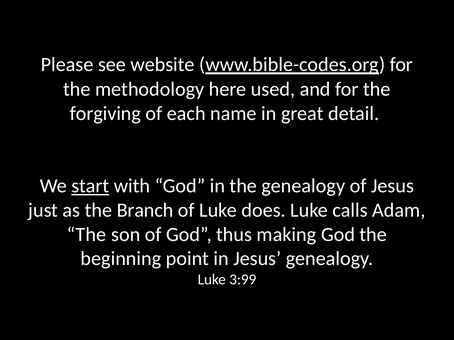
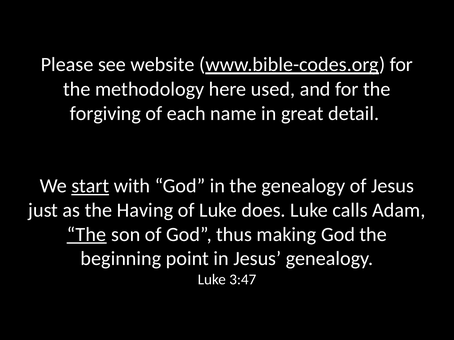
Branch: Branch -> Having
The at (87, 235) underline: none -> present
3:99: 3:99 -> 3:47
